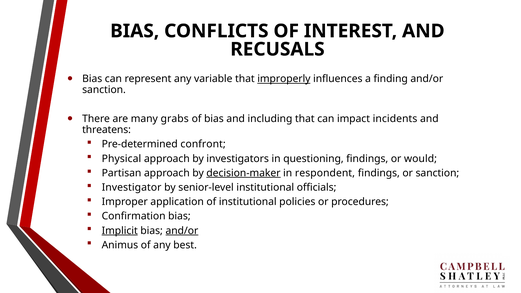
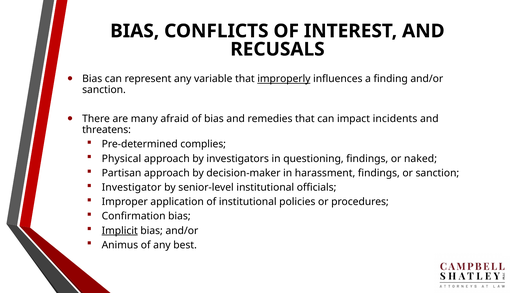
grabs: grabs -> afraid
including: including -> remedies
confront: confront -> complies
would: would -> naked
decision-maker underline: present -> none
respondent: respondent -> harassment
and/or at (182, 231) underline: present -> none
